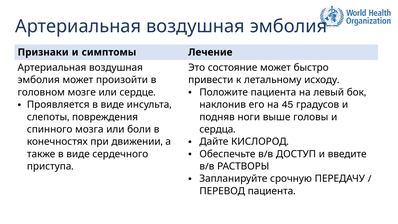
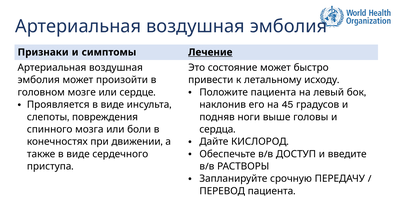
Лечение underline: none -> present
